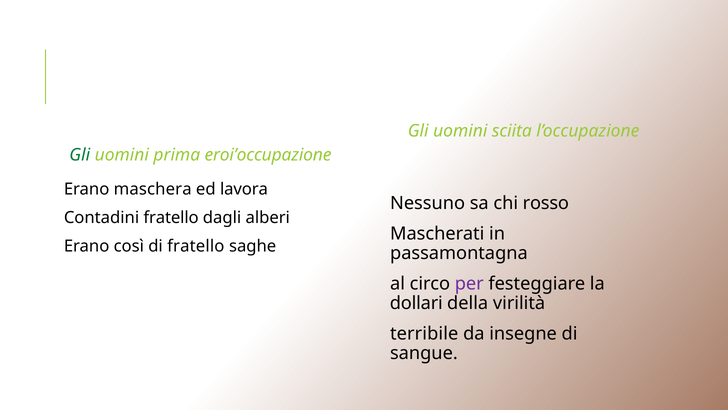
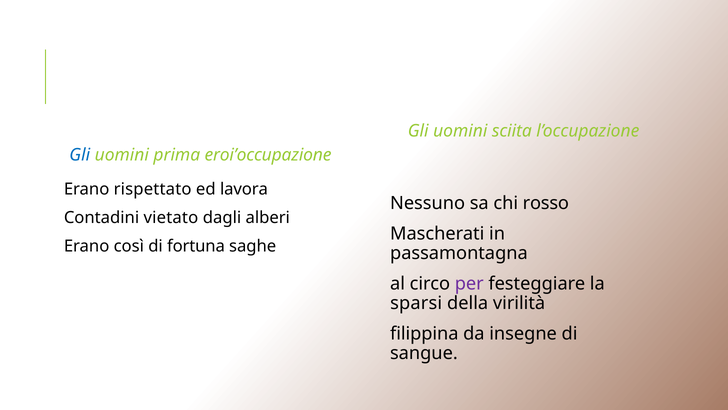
Gli at (80, 155) colour: green -> blue
maschera: maschera -> rispettato
Contadini fratello: fratello -> vietato
di fratello: fratello -> fortuna
dollari: dollari -> sparsi
terribile: terribile -> filippina
